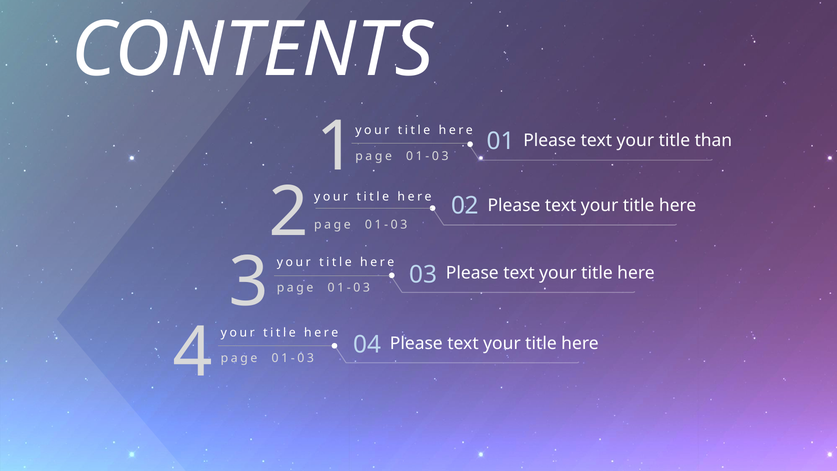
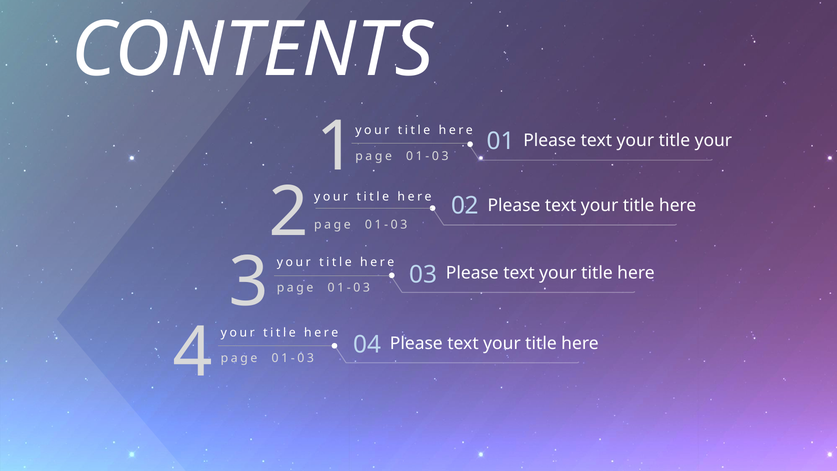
title than: than -> your
